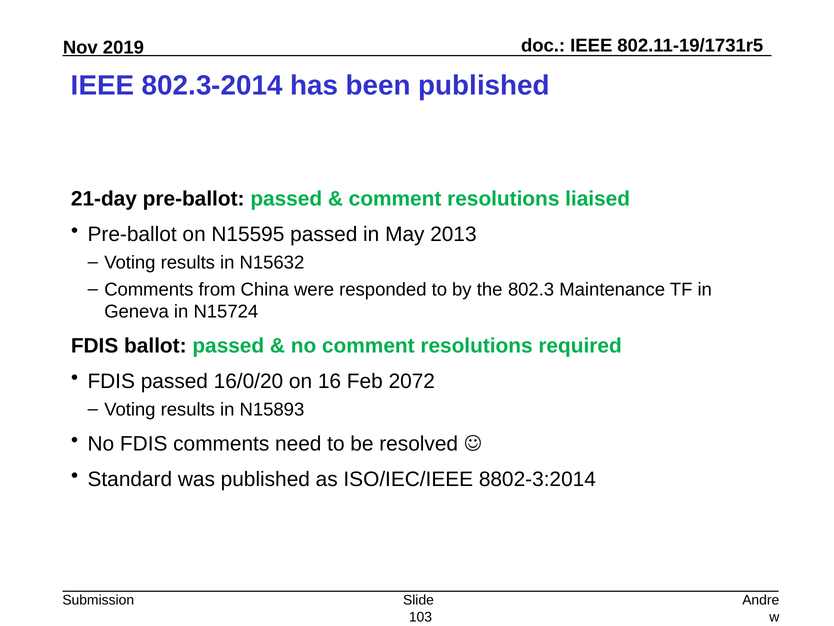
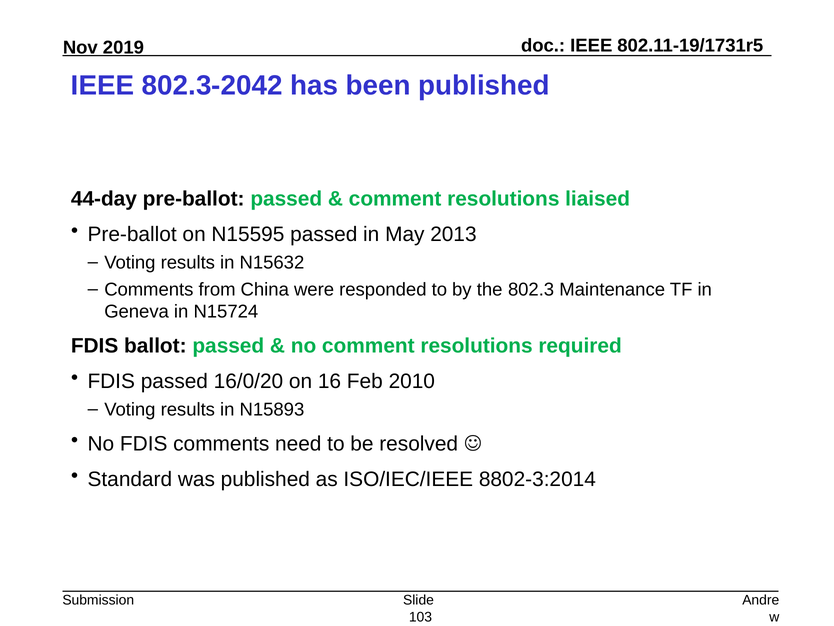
802.3-2014: 802.3-2014 -> 802.3-2042
21-day: 21-day -> 44-day
2072: 2072 -> 2010
